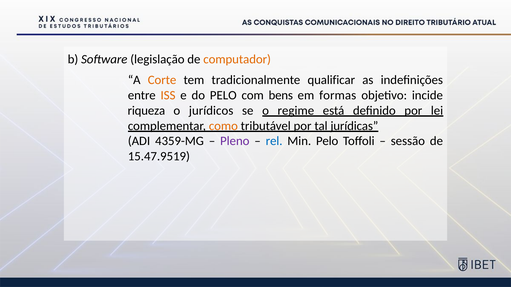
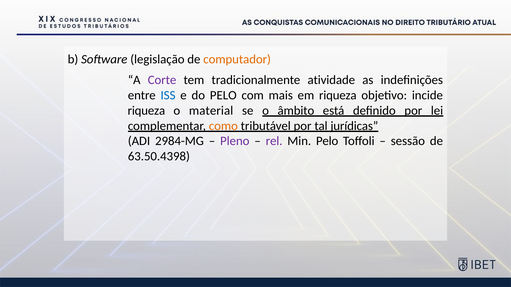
Corte colour: orange -> purple
qualificar: qualificar -> atividade
ISS colour: orange -> blue
bens: bens -> mais
em formas: formas -> riqueza
jurídicos: jurídicos -> material
regime: regime -> âmbito
4359-MG: 4359-MG -> 2984-MG
rel colour: blue -> purple
15.47.9519: 15.47.9519 -> 63.50.4398
